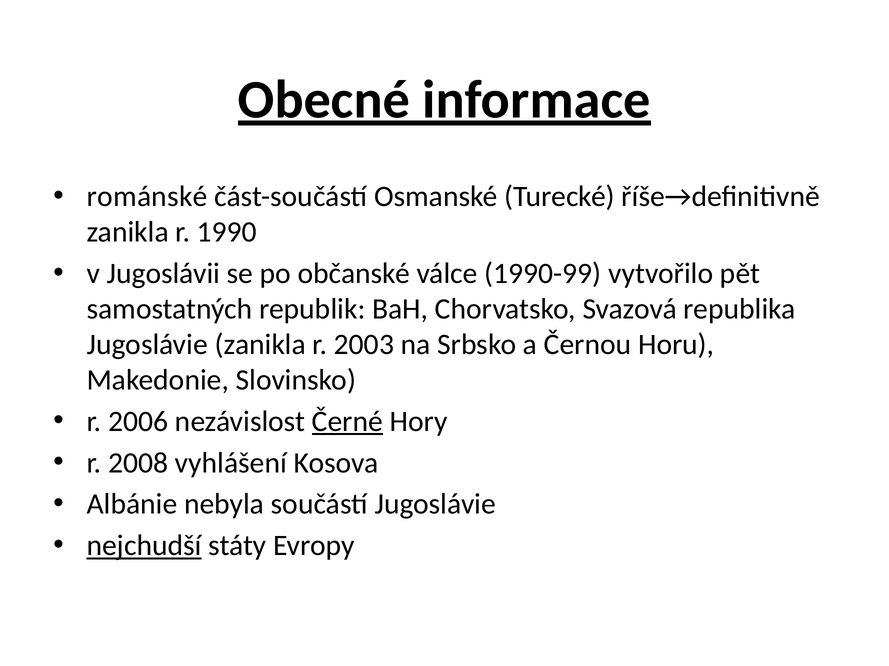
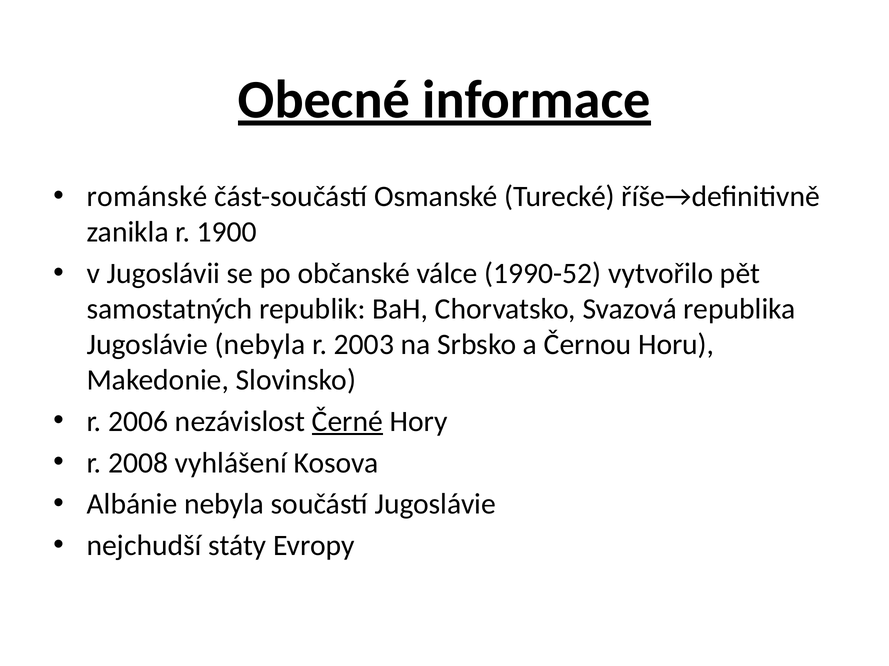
1990: 1990 -> 1900
1990-99: 1990-99 -> 1990-52
Jugoslávie zanikla: zanikla -> nebyla
nejchudší underline: present -> none
